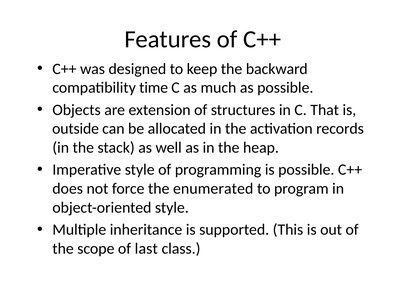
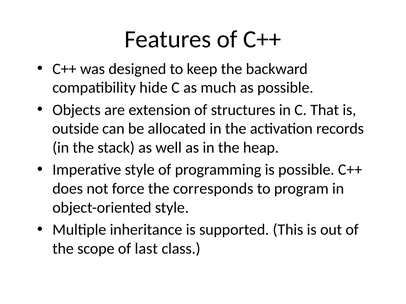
time: time -> hide
enumerated: enumerated -> corresponds
